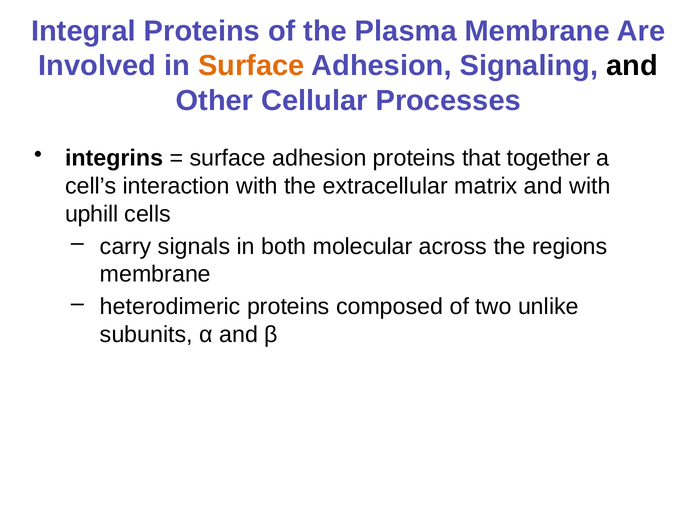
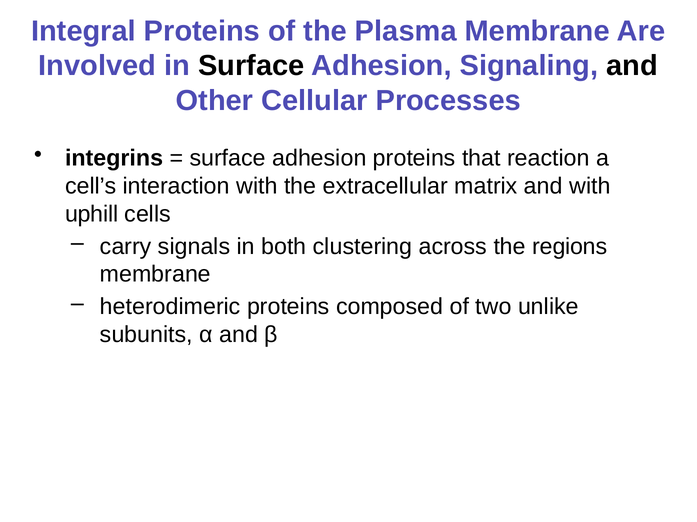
Surface at (251, 66) colour: orange -> black
together: together -> reaction
molecular: molecular -> clustering
